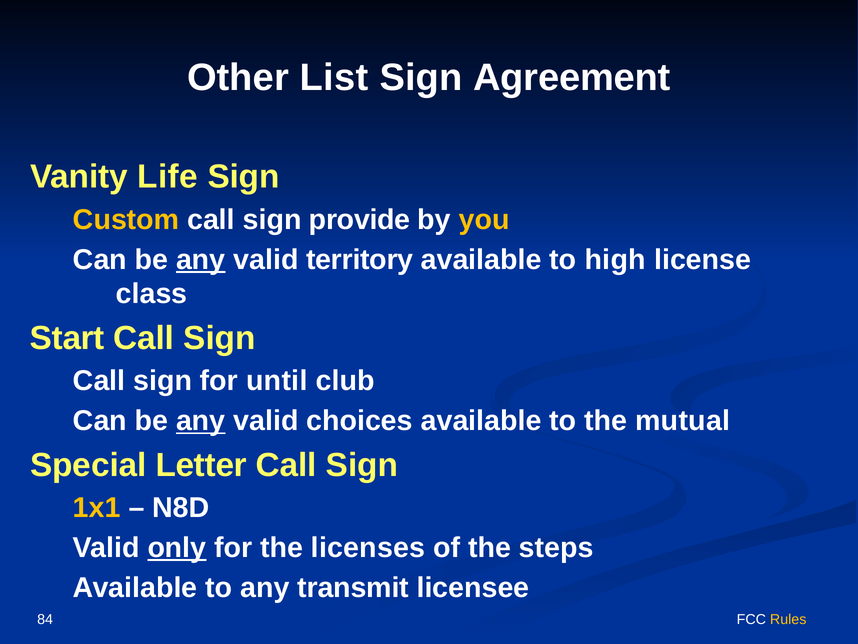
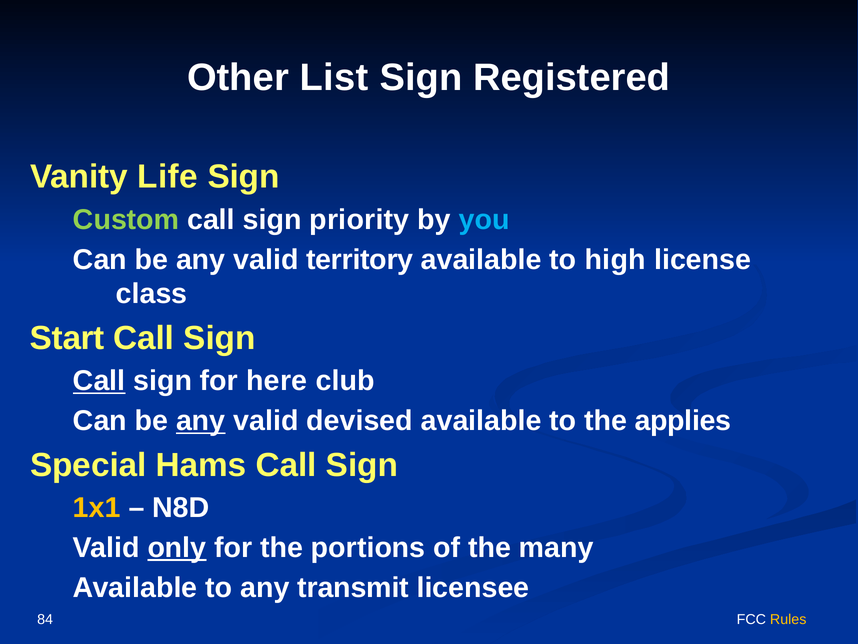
Agreement: Agreement -> Registered
Custom colour: yellow -> light green
provide: provide -> priority
you colour: yellow -> light blue
any at (201, 259) underline: present -> none
Call at (99, 381) underline: none -> present
until: until -> here
choices: choices -> devised
mutual: mutual -> applies
Letter: Letter -> Hams
licenses: licenses -> portions
steps: steps -> many
